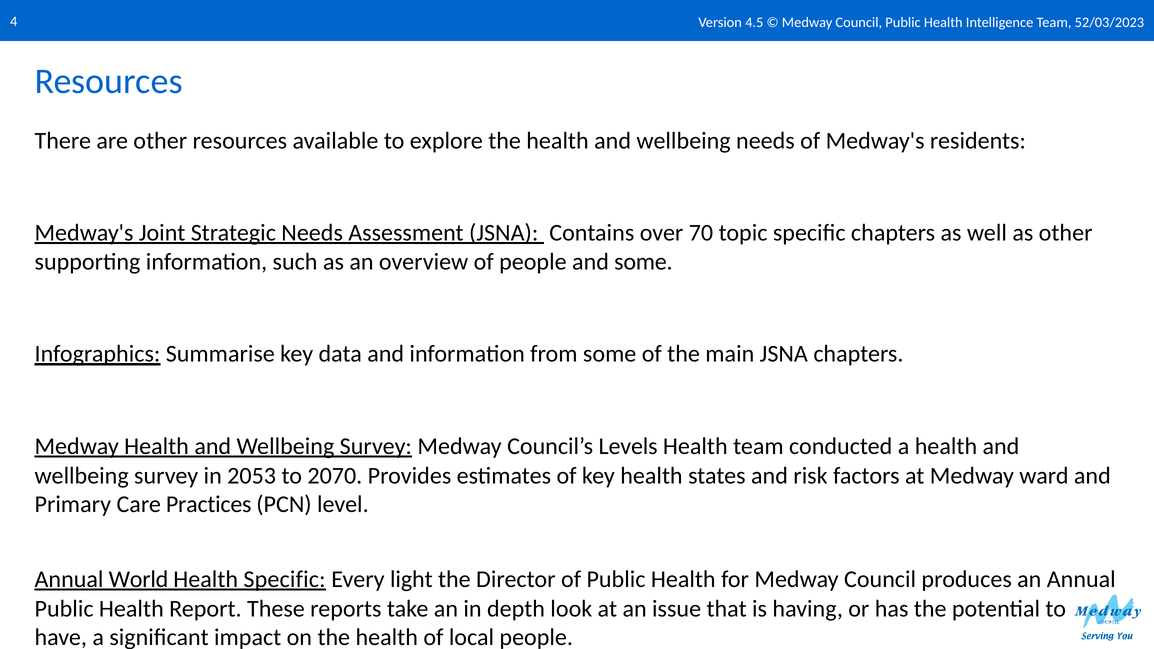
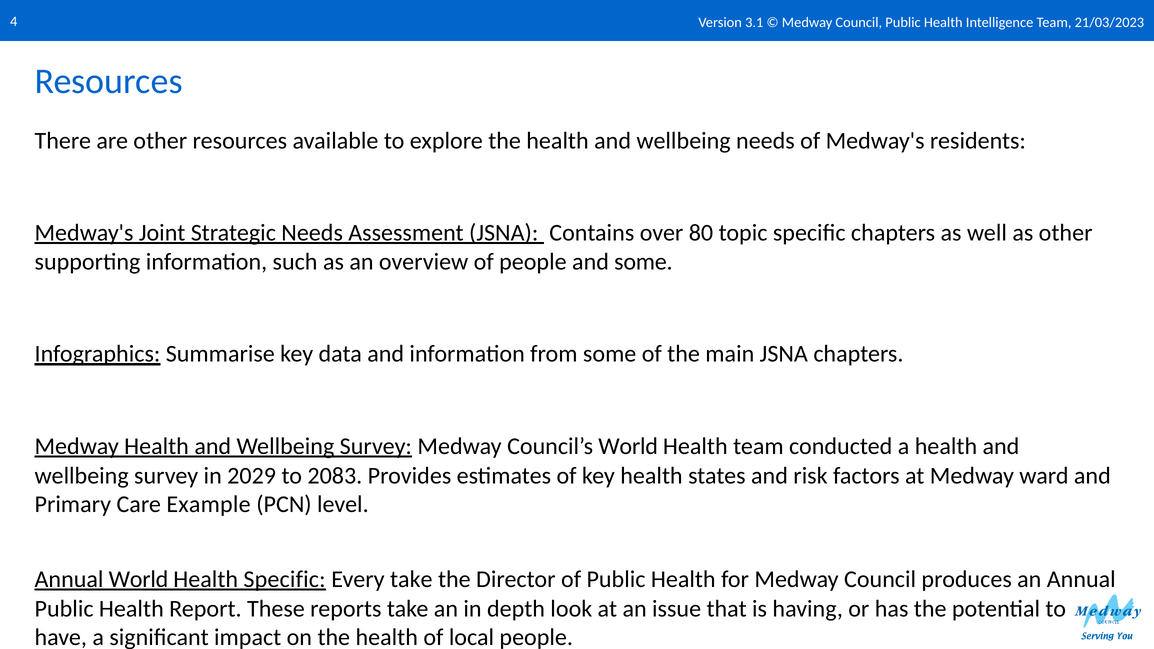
4.5: 4.5 -> 3.1
52/03/2023: 52/03/2023 -> 21/03/2023
70: 70 -> 80
Council’s Levels: Levels -> World
2053: 2053 -> 2029
2070: 2070 -> 2083
Practices: Practices -> Example
Every light: light -> take
